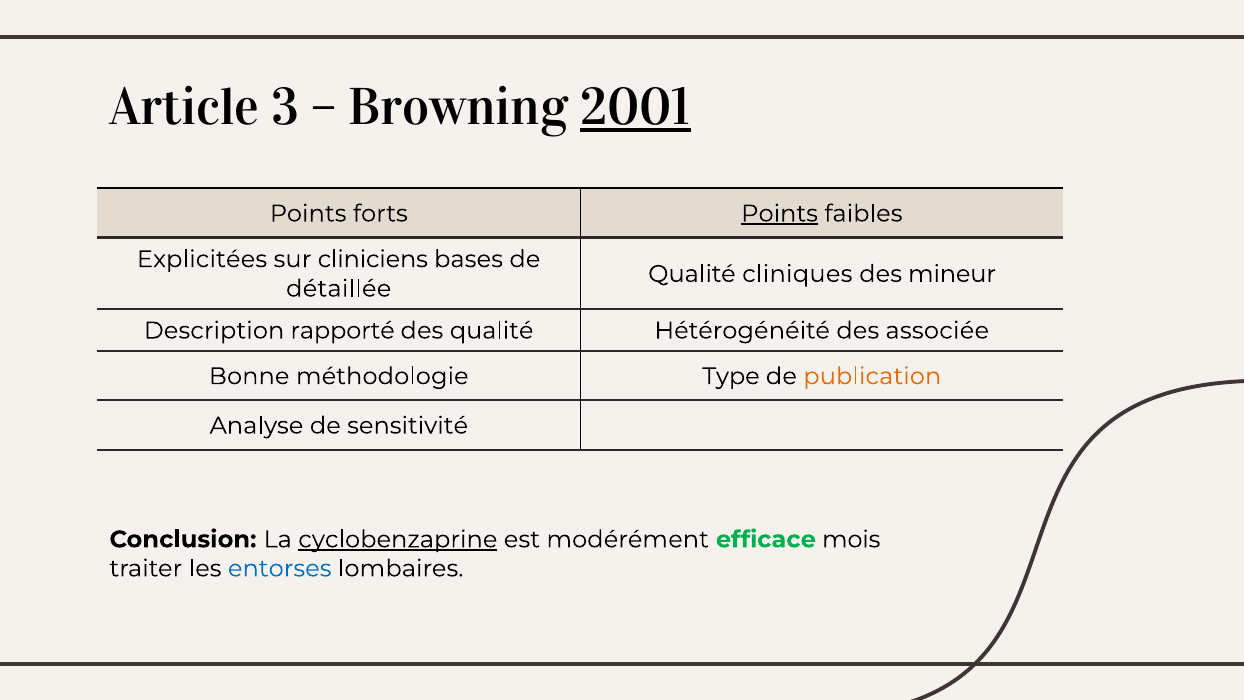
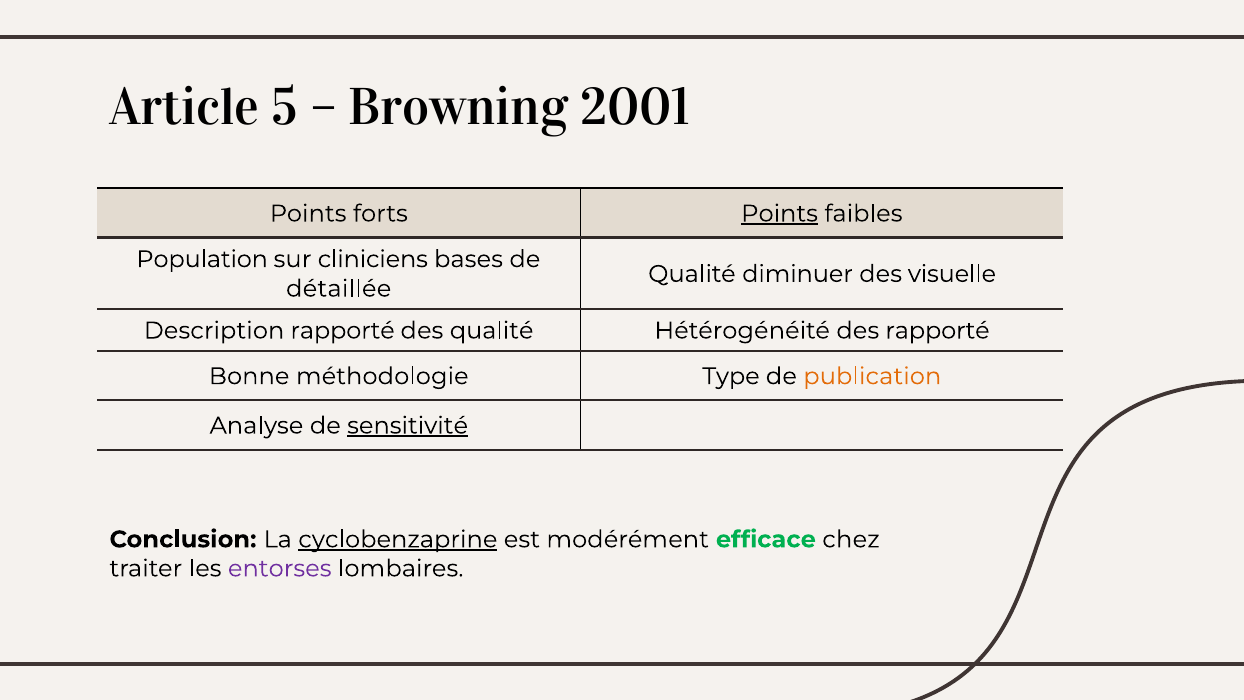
3: 3 -> 5
2001 underline: present -> none
Explicitées: Explicitées -> Population
cliniques: cliniques -> diminuer
mineur: mineur -> visuelle
des associée: associée -> rapporté
sensitivité underline: none -> present
mois: mois -> chez
entorses colour: blue -> purple
